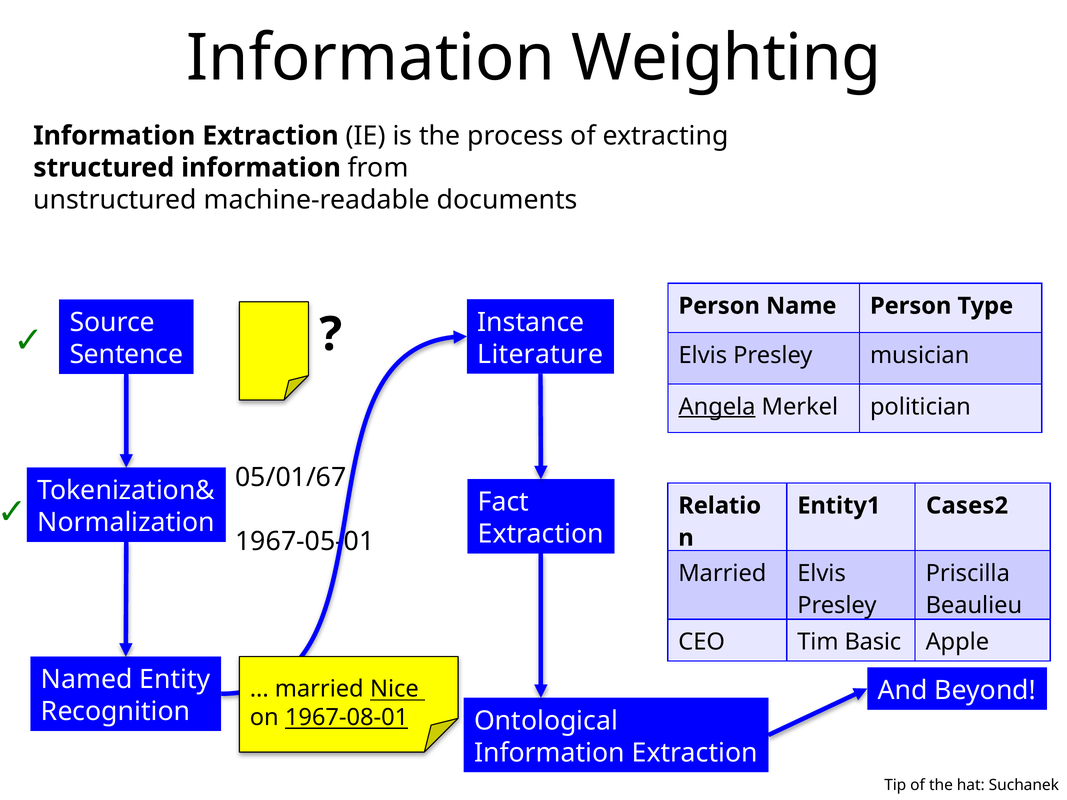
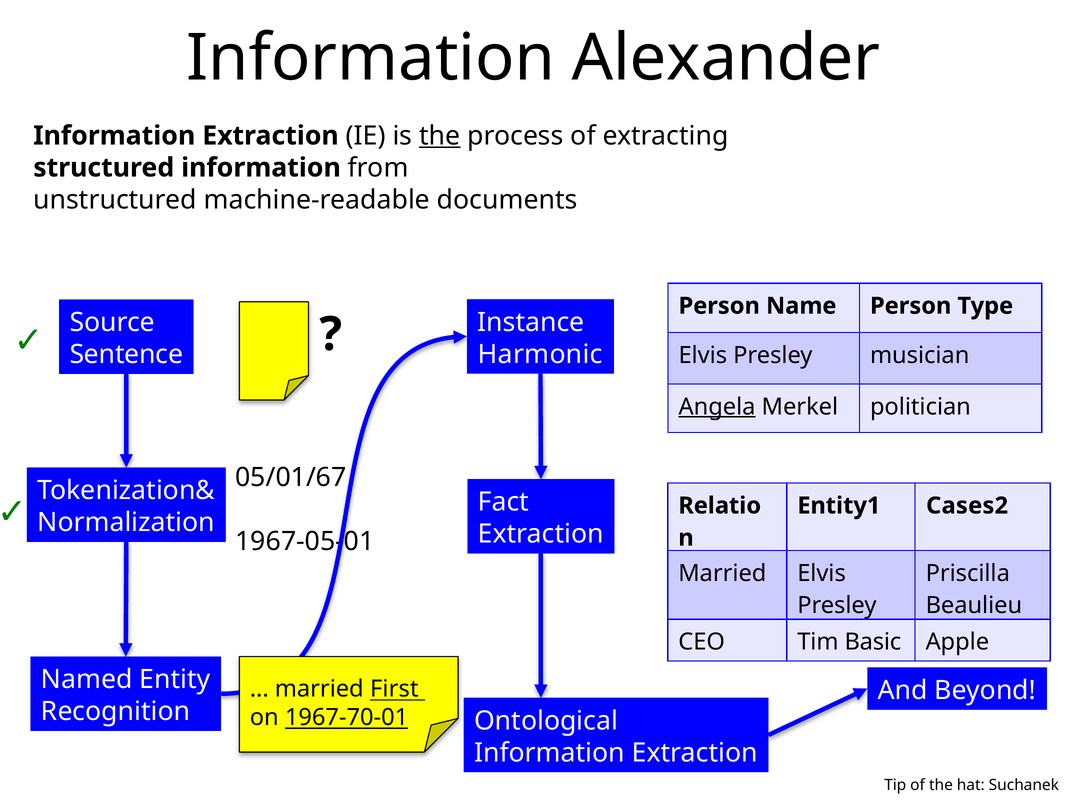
Weighting: Weighting -> Alexander
the at (440, 136) underline: none -> present
Literature: Literature -> Harmonic
Nice: Nice -> First
1967-08-01: 1967-08-01 -> 1967-70-01
